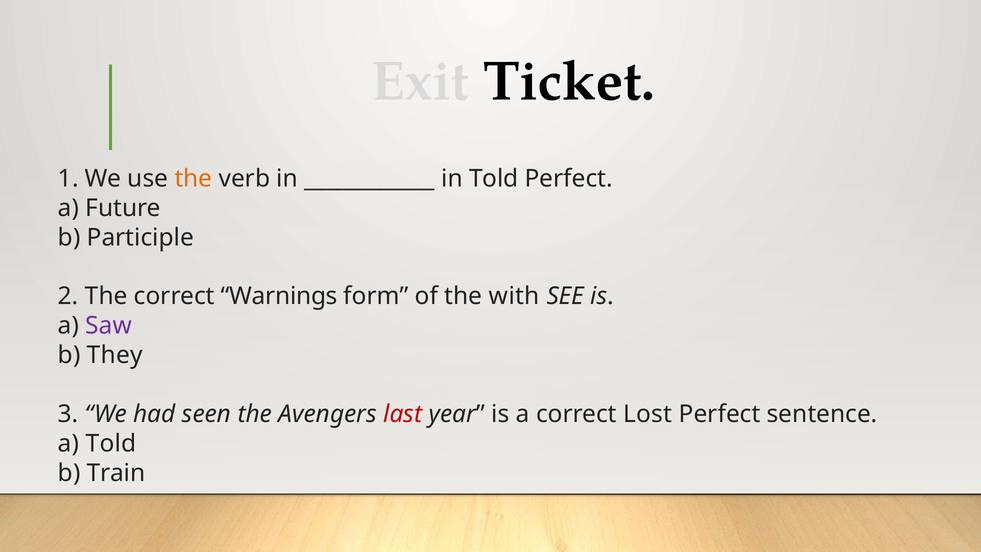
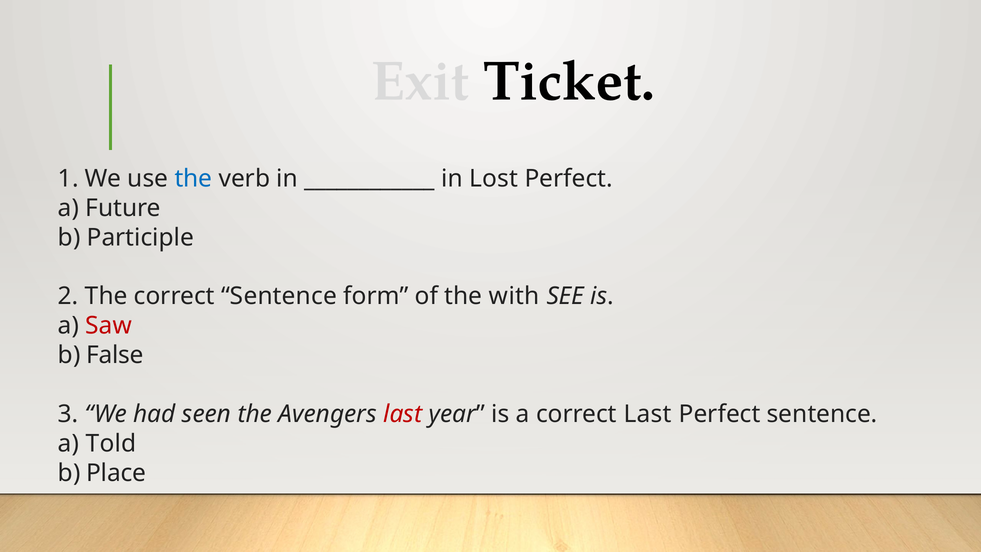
the at (193, 179) colour: orange -> blue
in Told: Told -> Lost
correct Warnings: Warnings -> Sentence
Saw colour: purple -> red
They: They -> False
correct Lost: Lost -> Last
Train: Train -> Place
